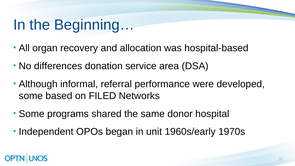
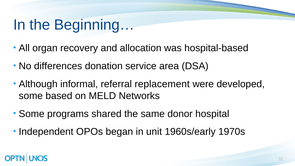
performance: performance -> replacement
FILED: FILED -> MELD
